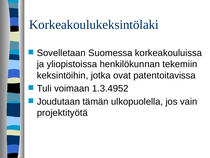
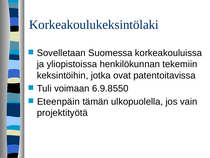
1.3.4952: 1.3.4952 -> 6.9.8550
Joudutaan: Joudutaan -> Eteenpäin
